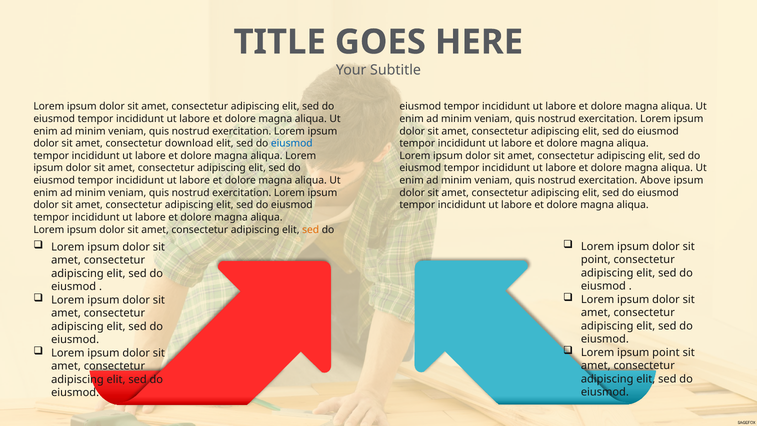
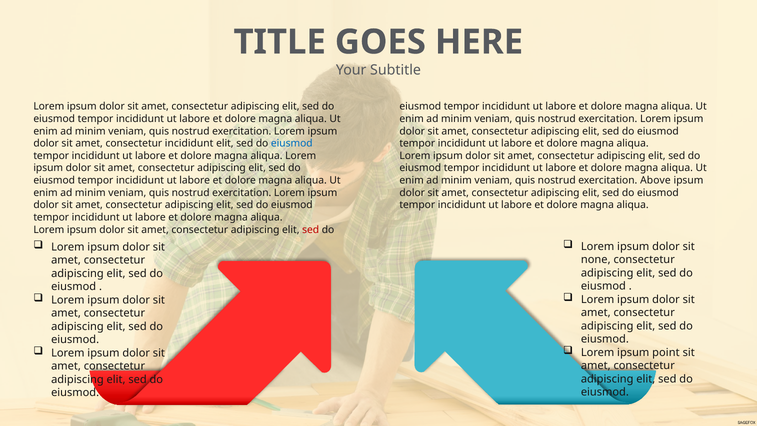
consectetur download: download -> incididunt
sed at (311, 230) colour: orange -> red
point at (596, 260): point -> none
